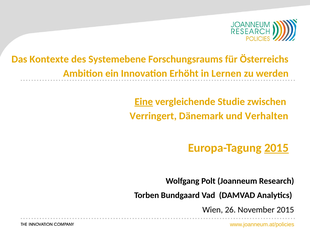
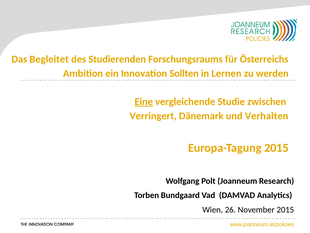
Kontexte: Kontexte -> Begleitet
Systemebene: Systemebene -> Studierenden
Erhöht: Erhöht -> Sollten
2015 at (276, 148) underline: present -> none
